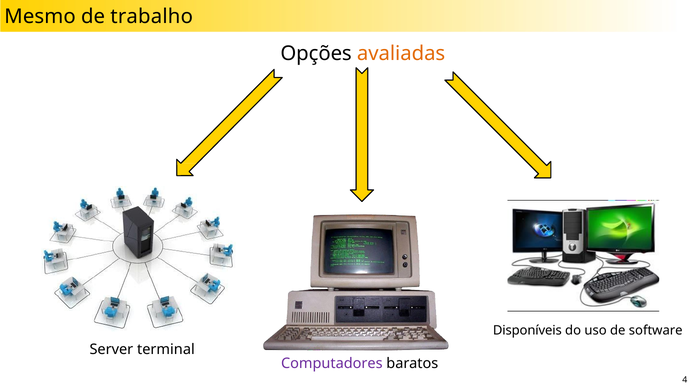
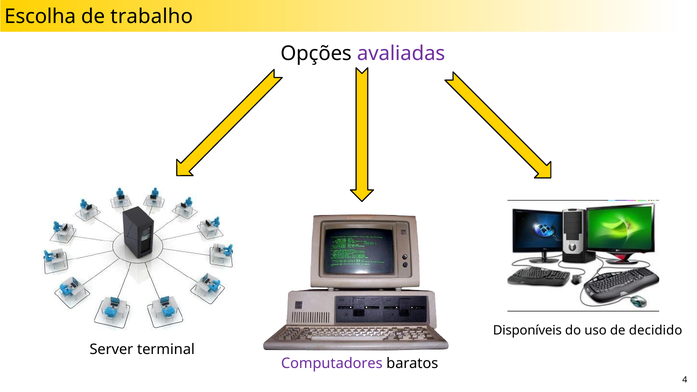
Mesmo: Mesmo -> Escolha
avaliadas colour: orange -> purple
software: software -> decidido
